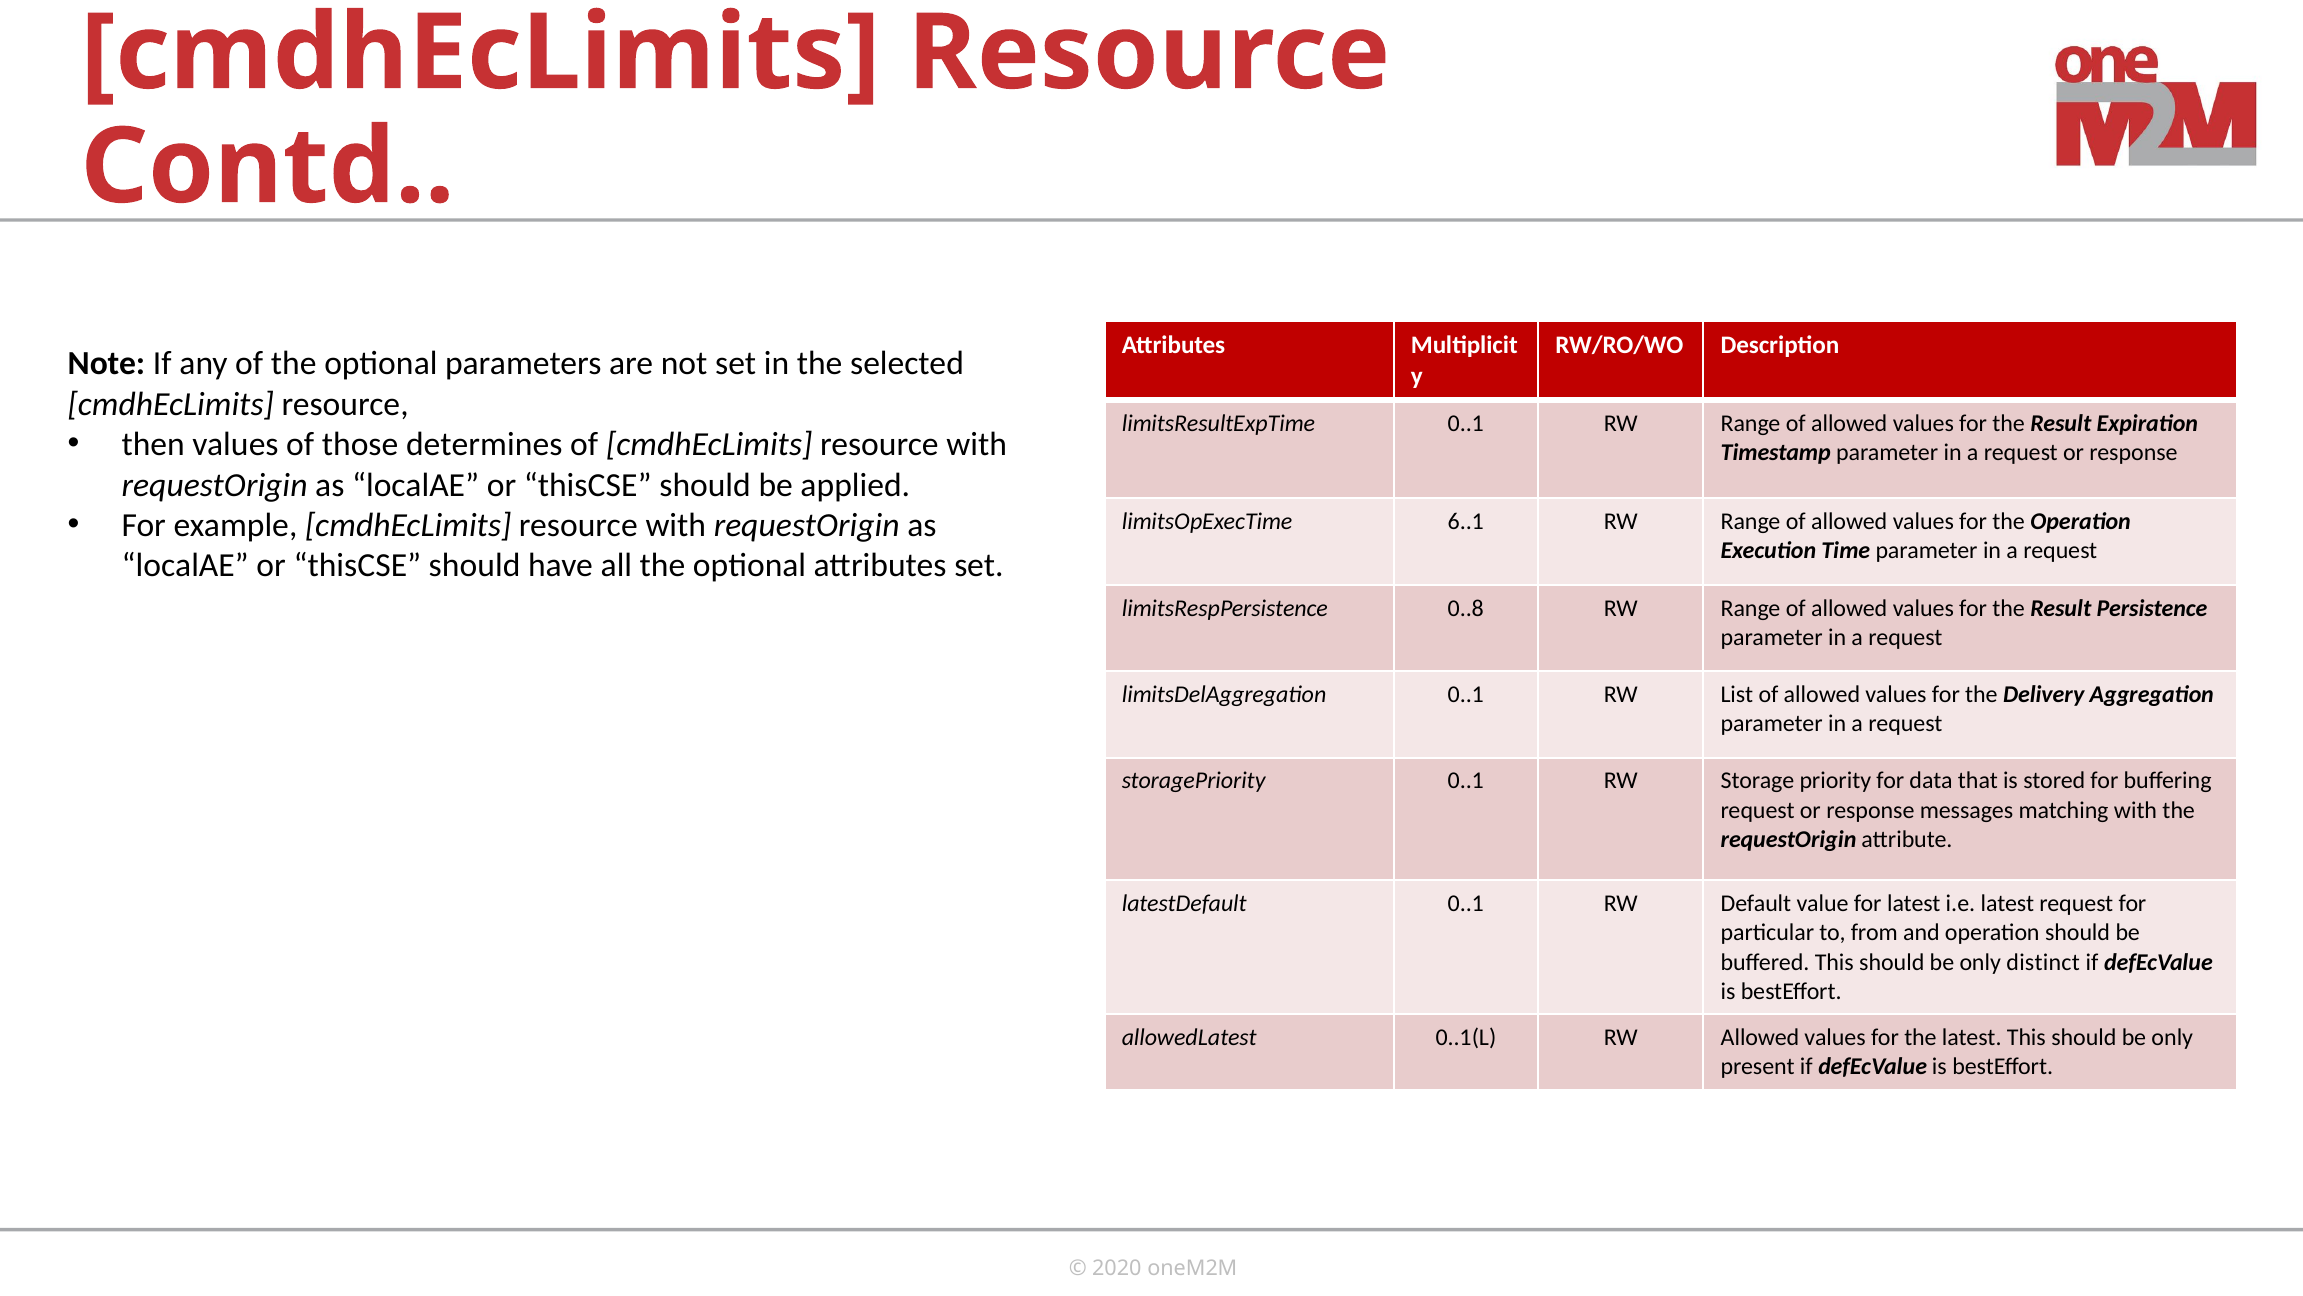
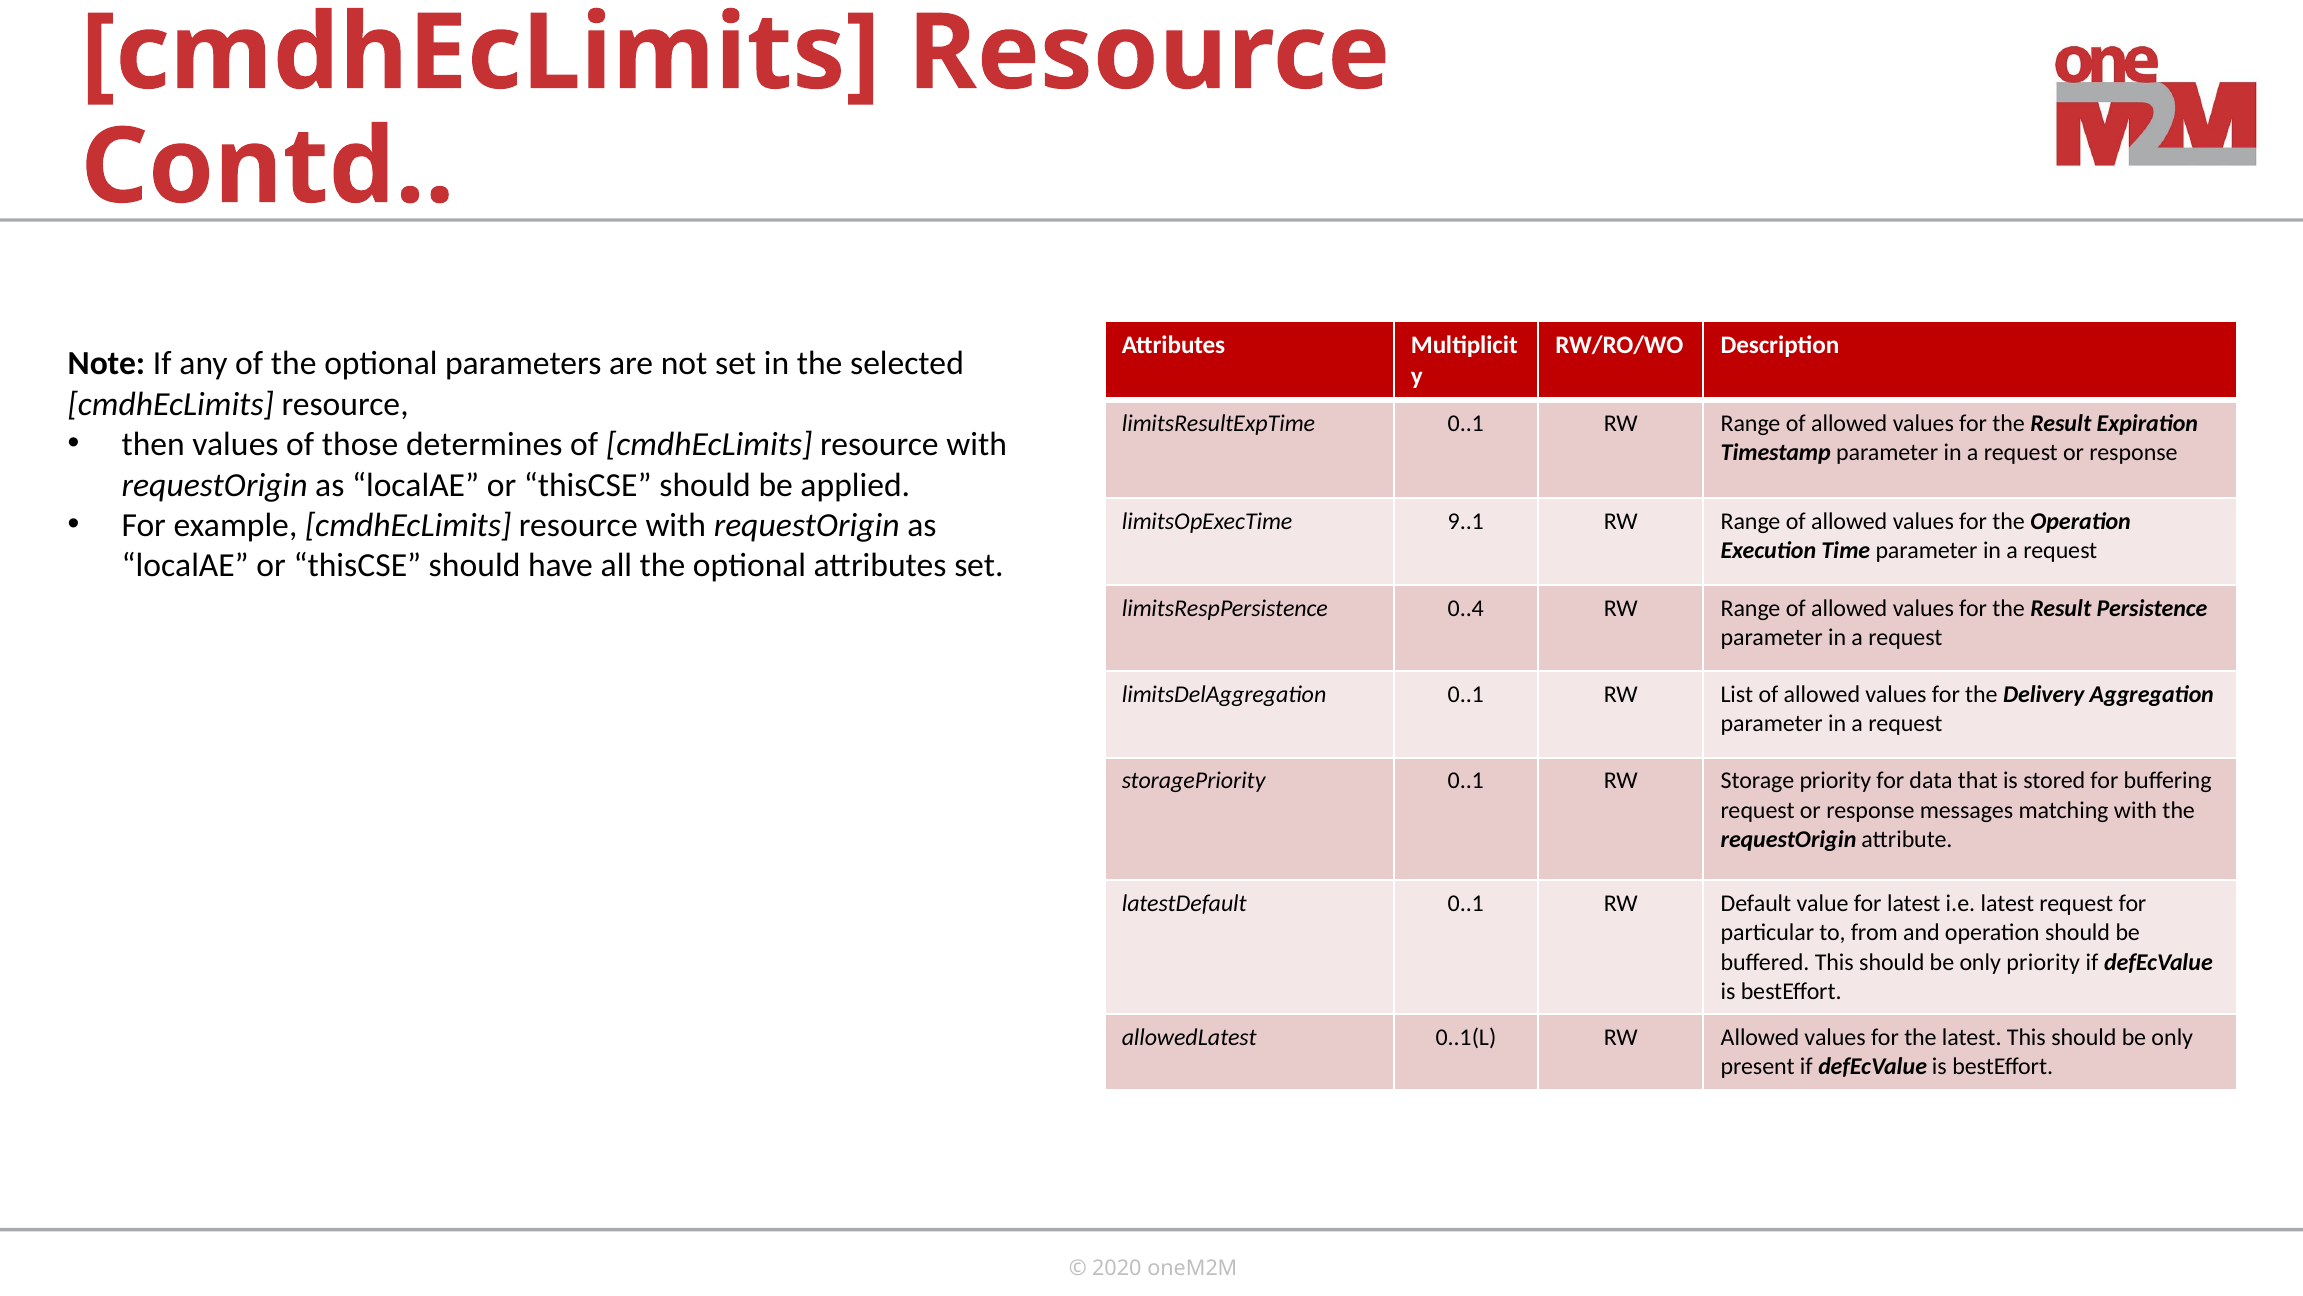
6..1: 6..1 -> 9..1
0..8: 0..8 -> 0..4
only distinct: distinct -> priority
